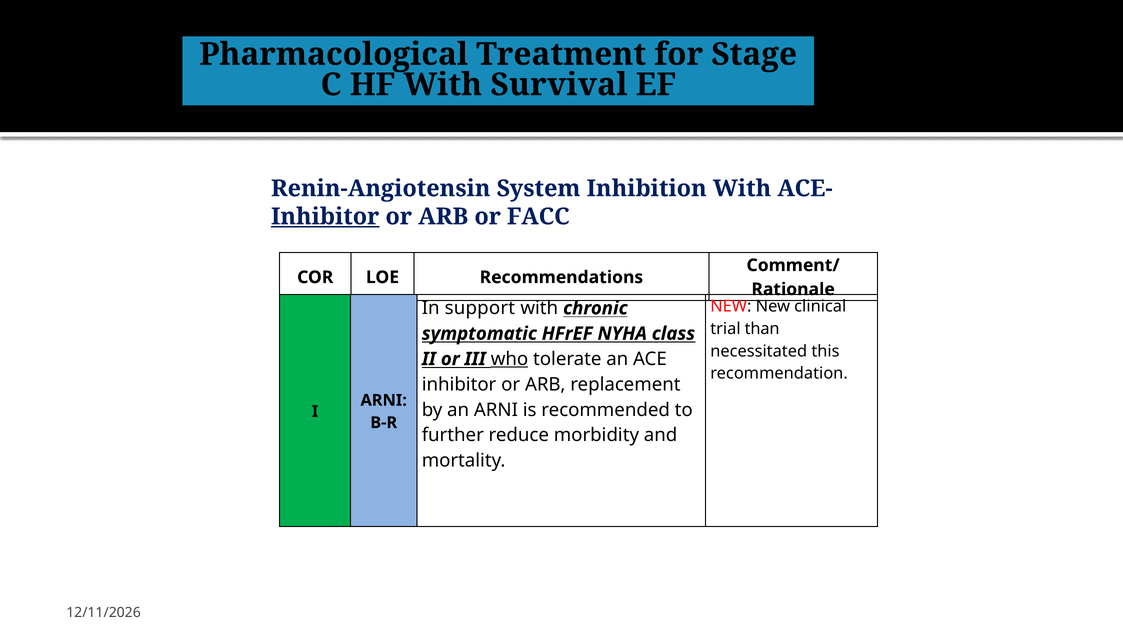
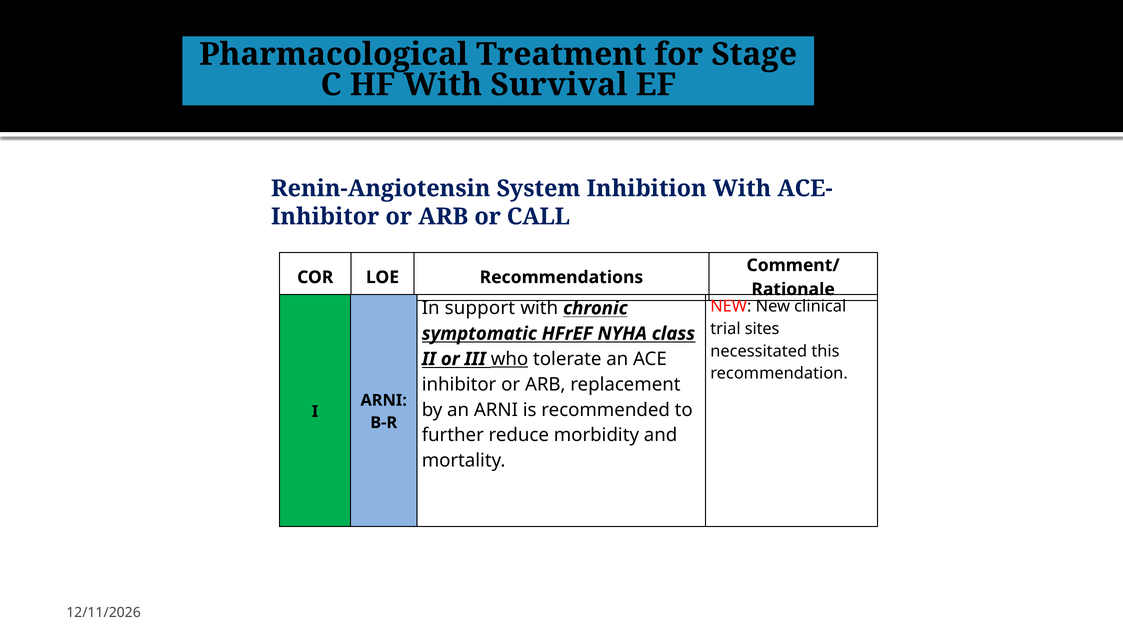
Inhibitor at (325, 216) underline: present -> none
FACC: FACC -> CALL
than: than -> sites
